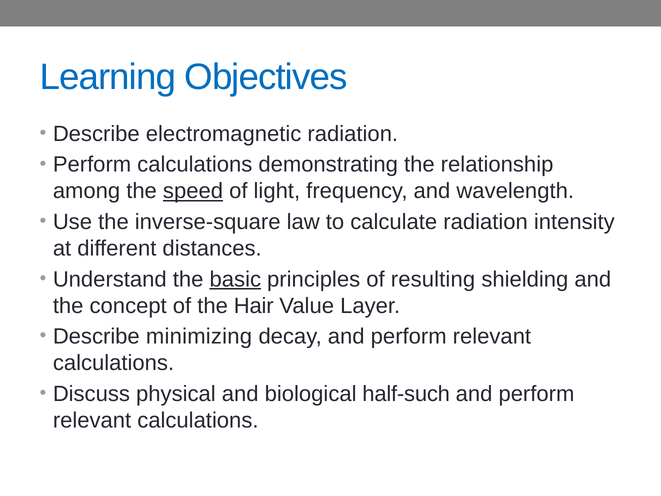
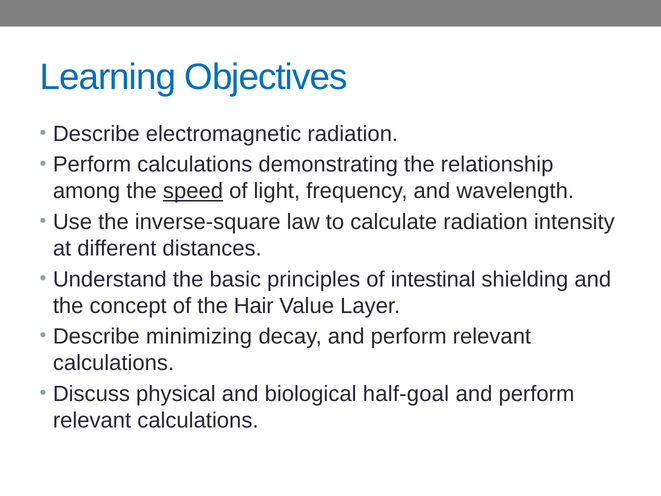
basic underline: present -> none
resulting: resulting -> intestinal
half-such: half-such -> half-goal
